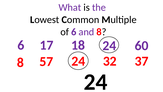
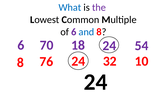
What colour: purple -> blue
and colour: purple -> blue
17: 17 -> 70
60: 60 -> 54
57: 57 -> 76
37: 37 -> 10
